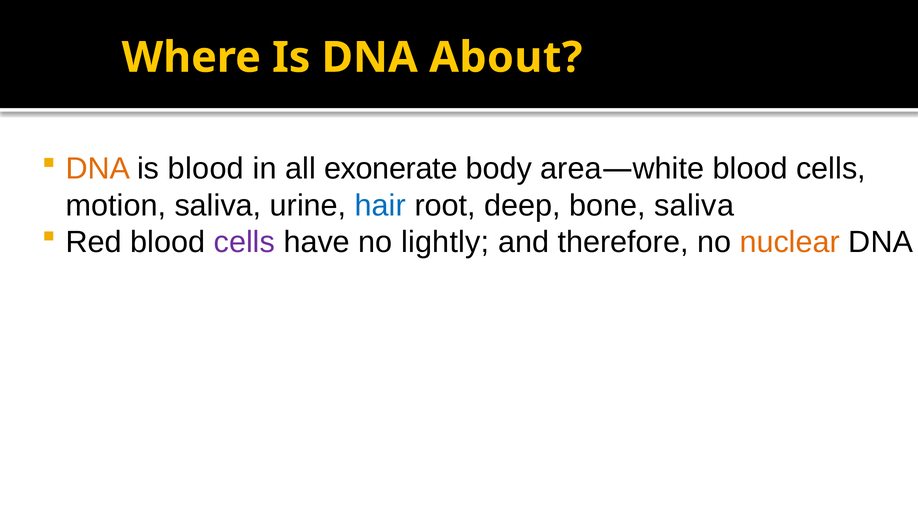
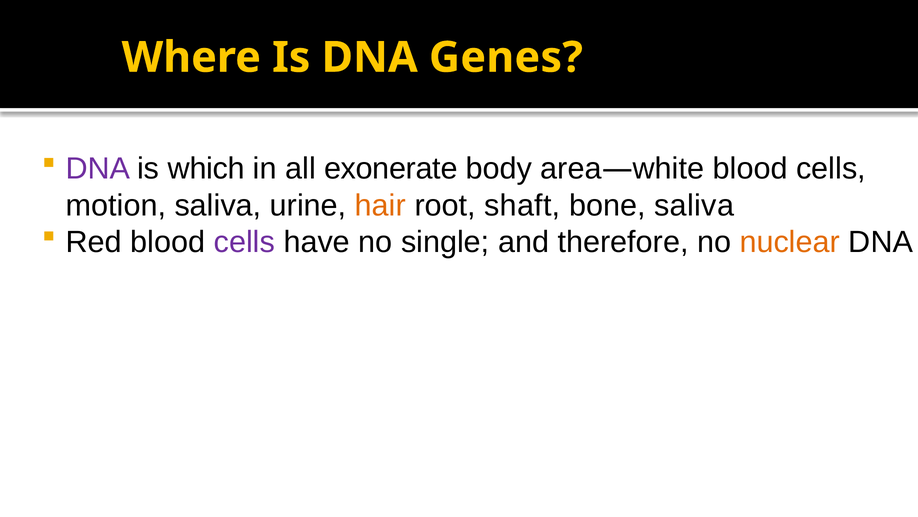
About: About -> Genes
DNA at (98, 169) colour: orange -> purple
is blood: blood -> which
hair colour: blue -> orange
deep: deep -> shaft
lightly: lightly -> single
